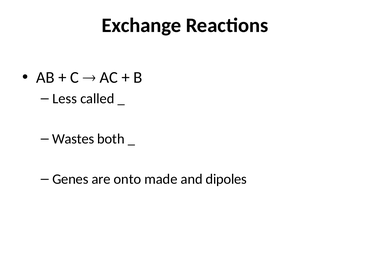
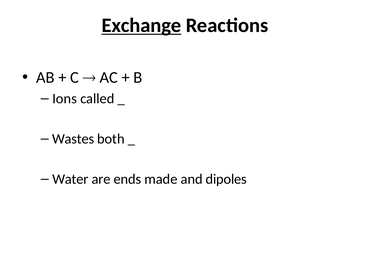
Exchange underline: none -> present
Less: Less -> Ions
Genes: Genes -> Water
onto: onto -> ends
